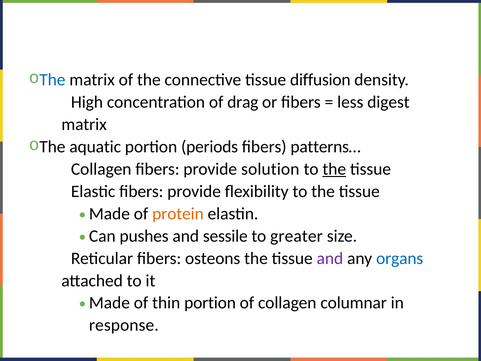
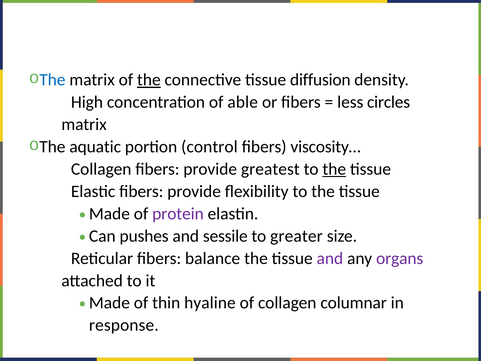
the at (149, 80) underline: none -> present
drag: drag -> able
digest: digest -> circles
periods: periods -> control
patterns…: patterns… -> viscosity…
solution: solution -> greatest
protein colour: orange -> purple
osteons: osteons -> balance
organs colour: blue -> purple
thin portion: portion -> hyaline
